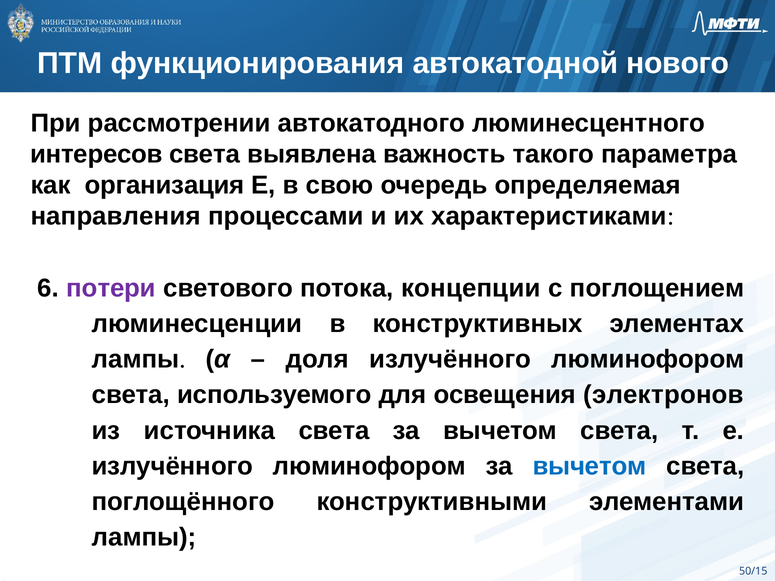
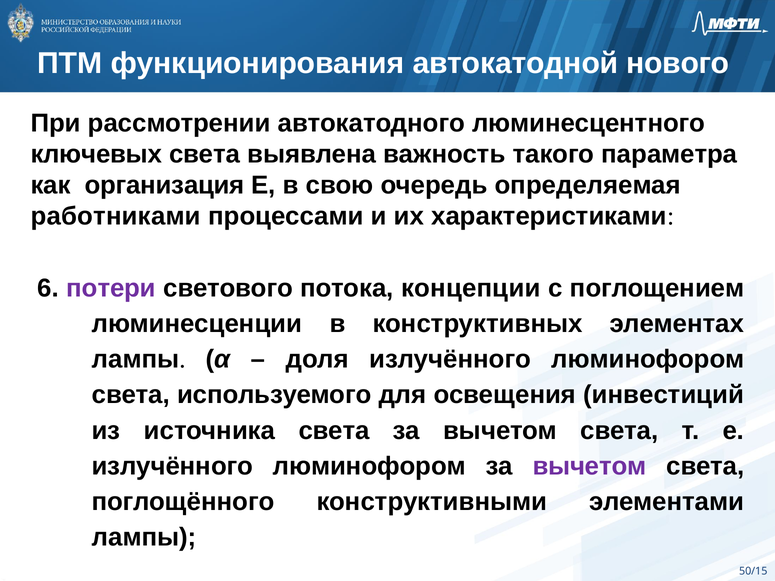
интересов: интересов -> ключевых
направления: направления -> работниками
электронов: электронов -> инвестиций
вычетом at (589, 466) colour: blue -> purple
